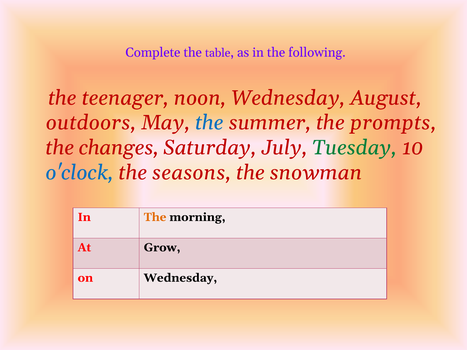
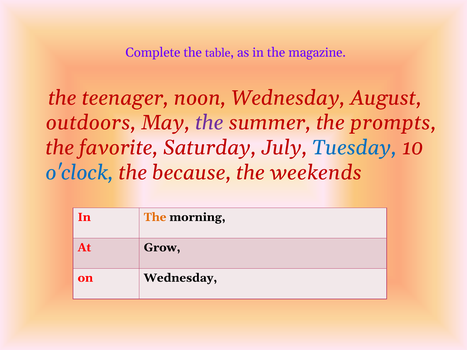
following: following -> magazine
the at (209, 123) colour: blue -> purple
changes: changes -> favorite
Tuesday colour: green -> blue
seasons: seasons -> because
snowman: snowman -> weekends
